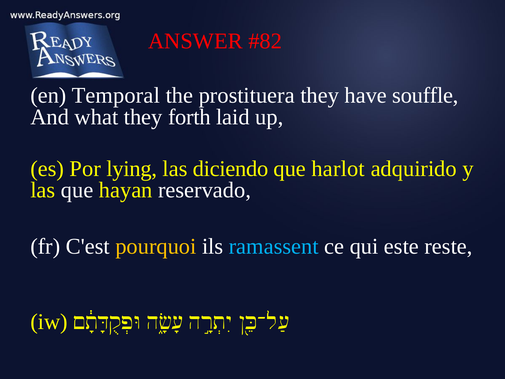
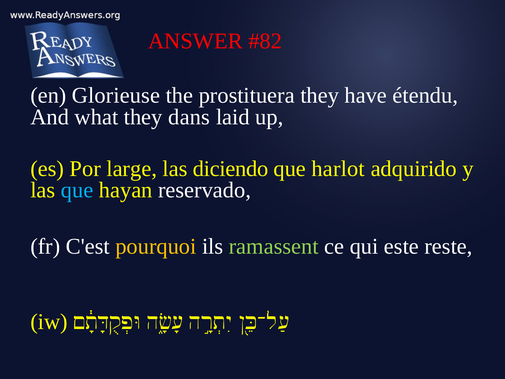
Temporal: Temporal -> Glorieuse
souffle: souffle -> étendu
forth: forth -> dans
lying: lying -> large
que at (77, 190) colour: white -> light blue
ramassent colour: light blue -> light green
